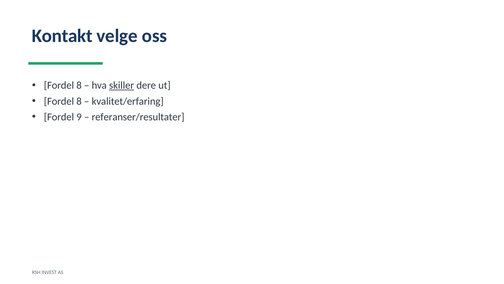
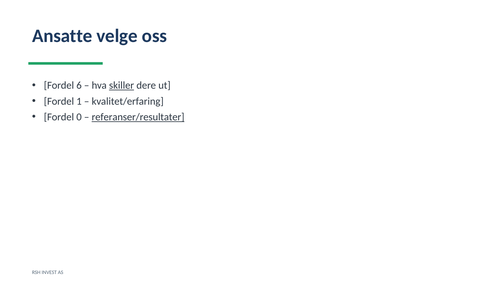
Kontakt: Kontakt -> Ansatte
8 at (79, 85): 8 -> 6
8 at (79, 101): 8 -> 1
9: 9 -> 0
referanser/resultater underline: none -> present
